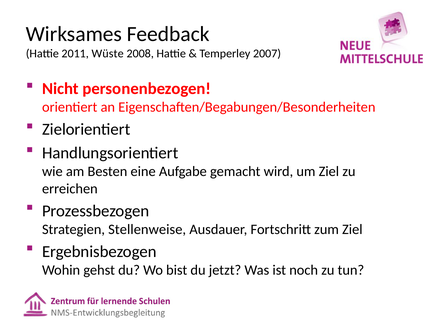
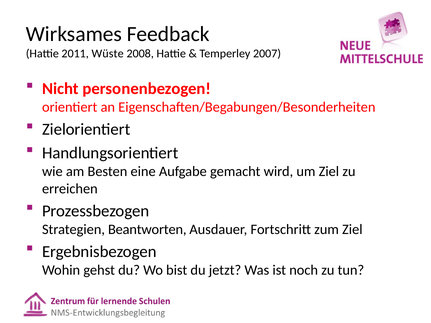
Stellenweise: Stellenweise -> Beantworten
